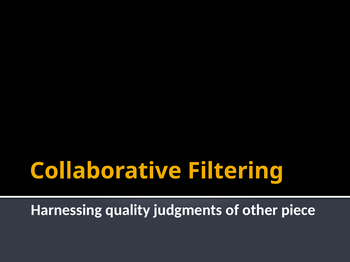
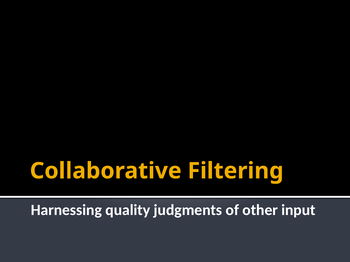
piece: piece -> input
